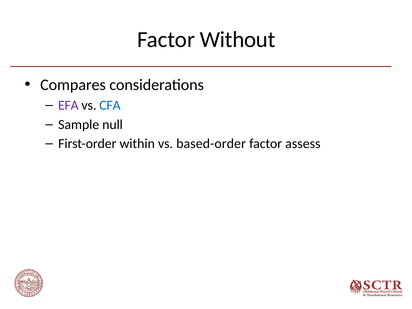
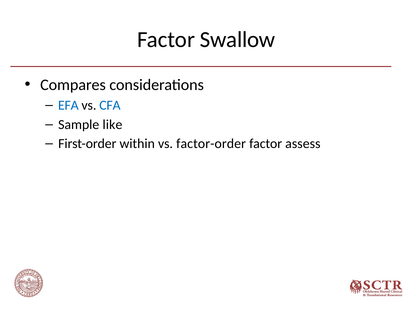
Without: Without -> Swallow
EFA colour: purple -> blue
null: null -> like
based-order: based-order -> factor-order
